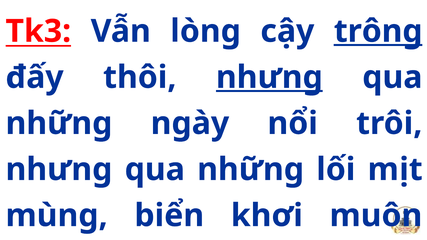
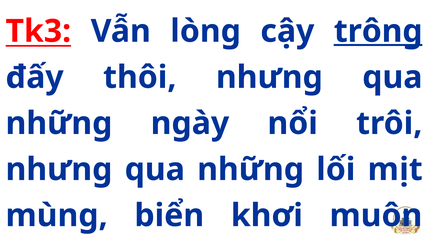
nhưng at (269, 77) underline: present -> none
